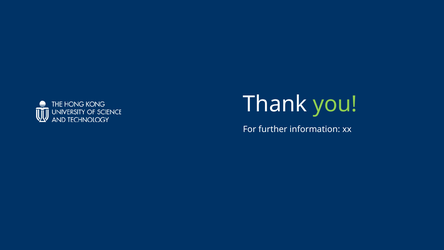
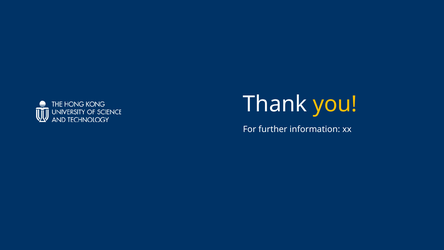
you colour: light green -> yellow
